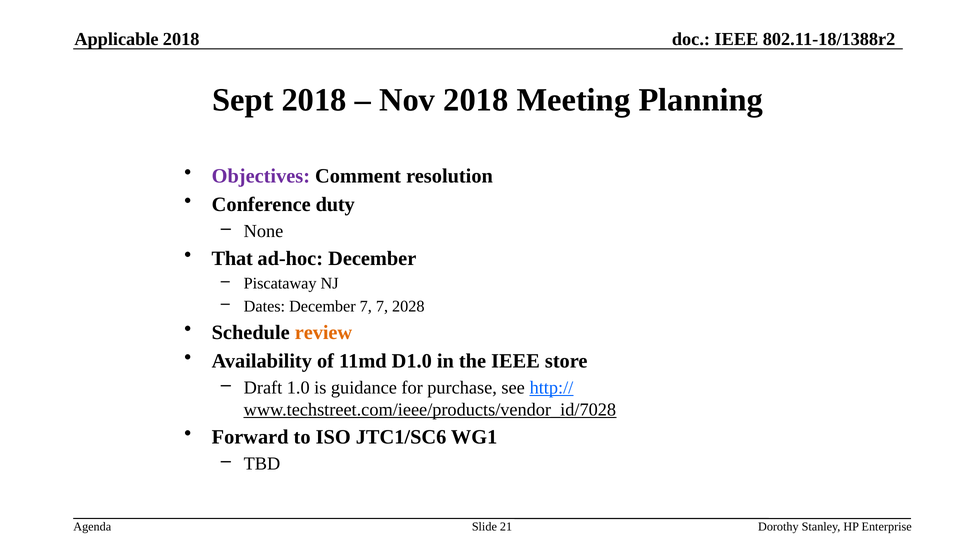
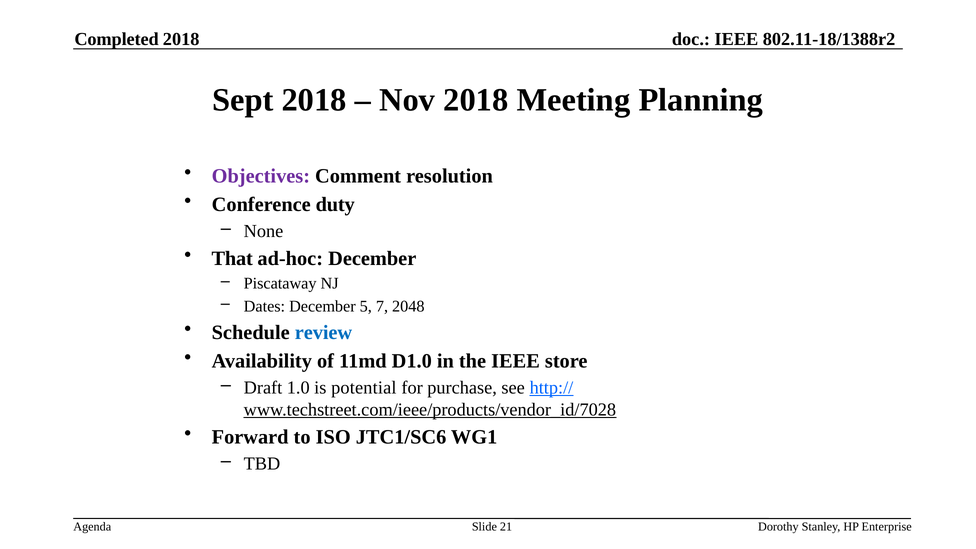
Applicable: Applicable -> Completed
December 7: 7 -> 5
2028: 2028 -> 2048
review colour: orange -> blue
guidance: guidance -> potential
